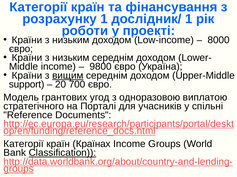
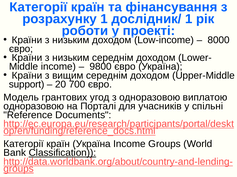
вищим underline: present -> none
стратегічного at (34, 107): стратегічного -> одноразовою
країн Країнах: Країнах -> Україна
